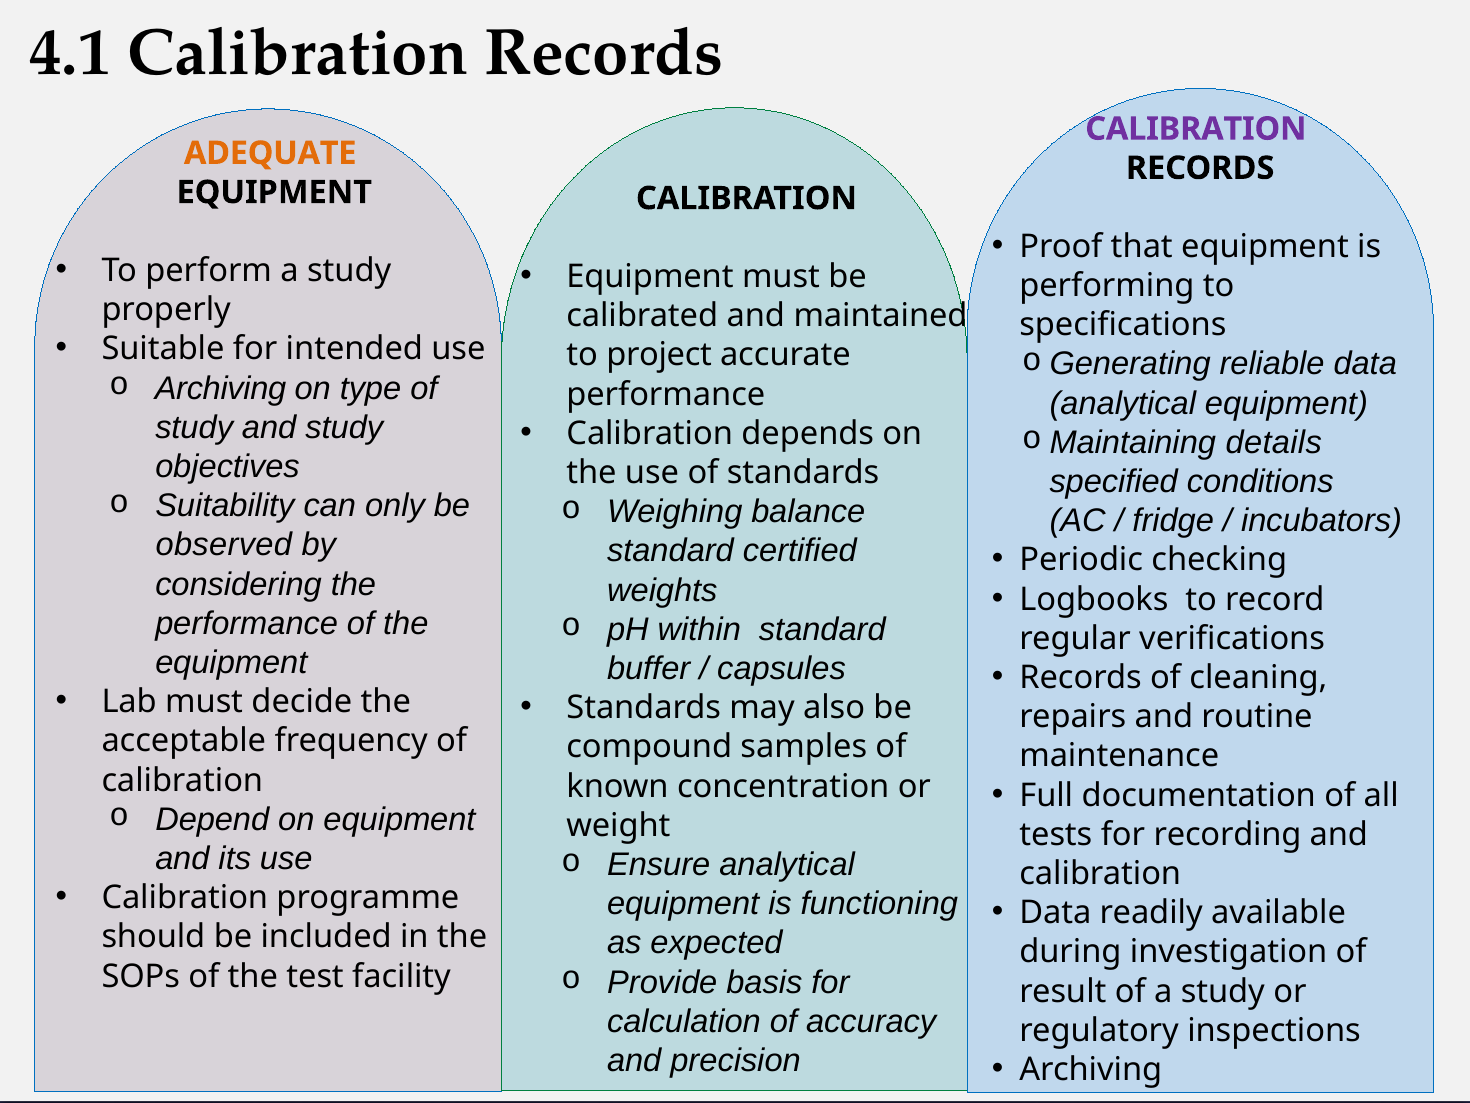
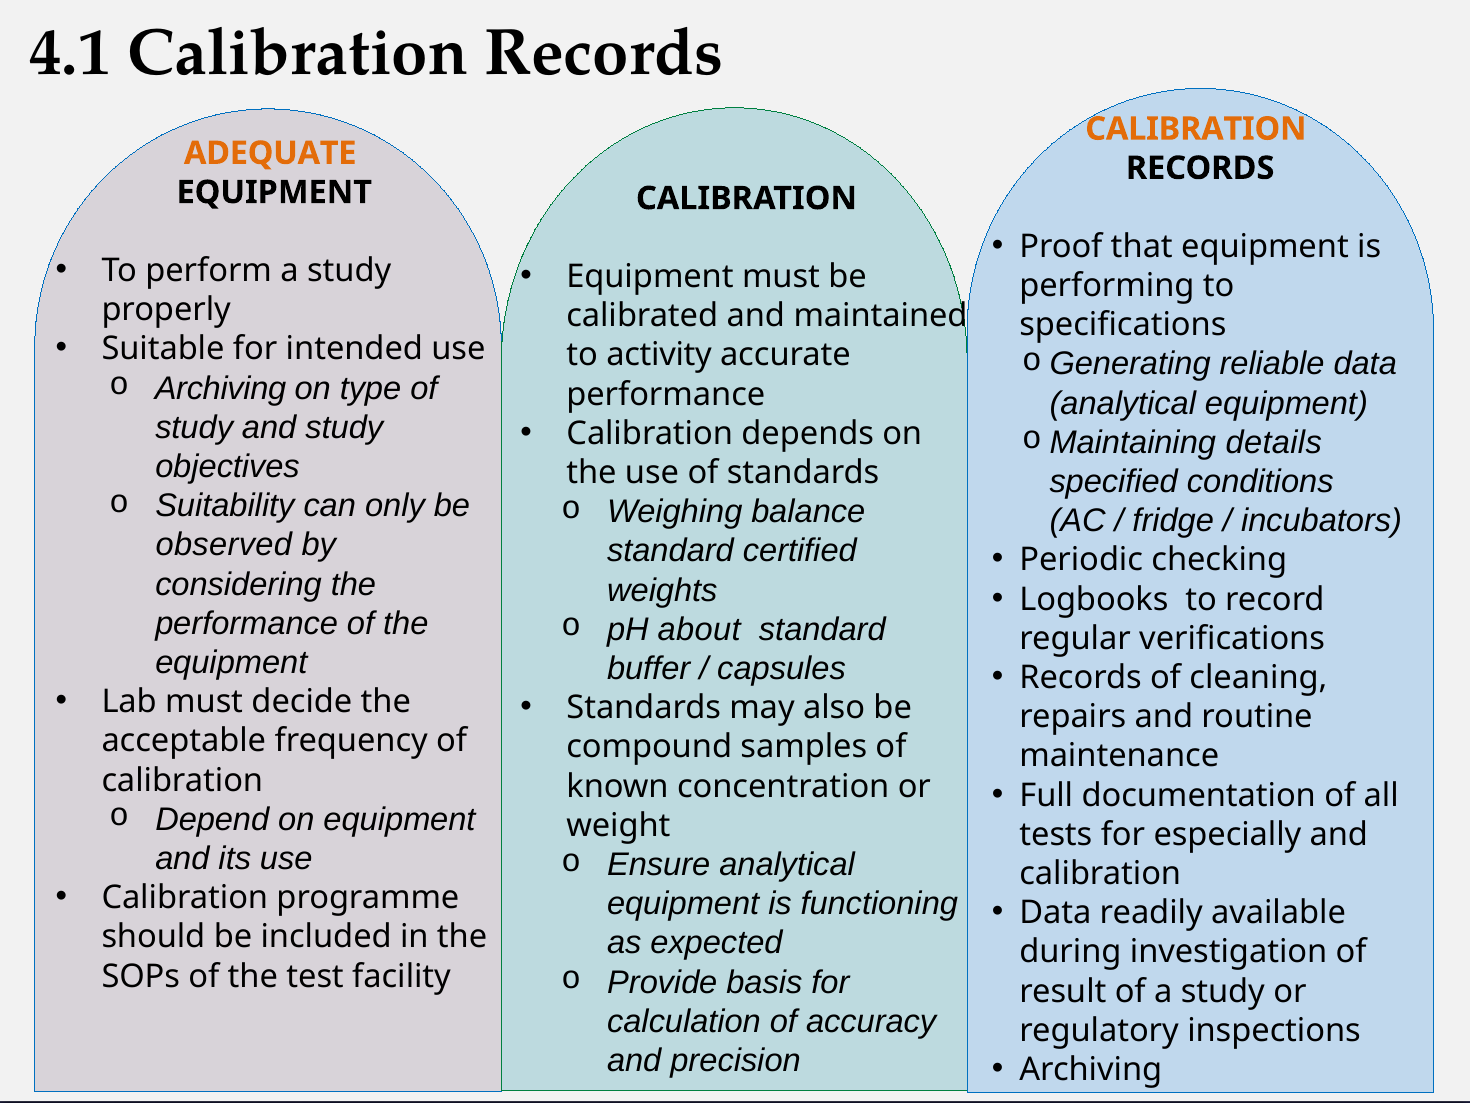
CALIBRATION at (1196, 129) colour: purple -> orange
project: project -> activity
within: within -> about
recording: recording -> especially
